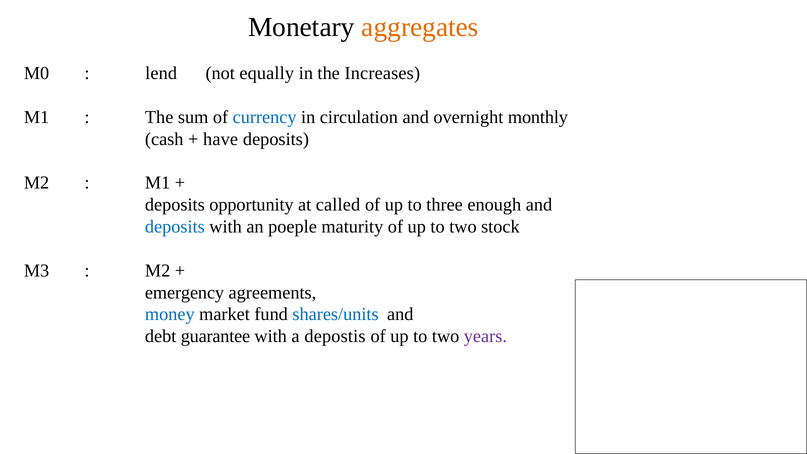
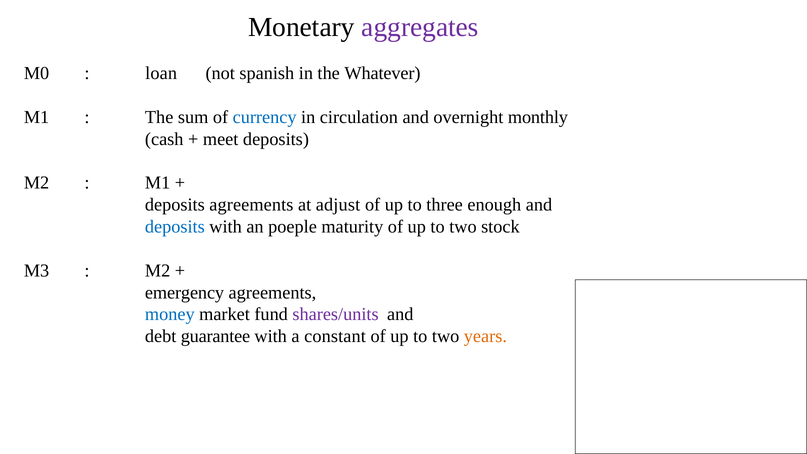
aggregates colour: orange -> purple
lend: lend -> loan
equally: equally -> spanish
Increases: Increases -> Whatever
have: have -> meet
deposits opportunity: opportunity -> agreements
called: called -> adjust
shares/units colour: blue -> purple
depostis: depostis -> constant
years colour: purple -> orange
